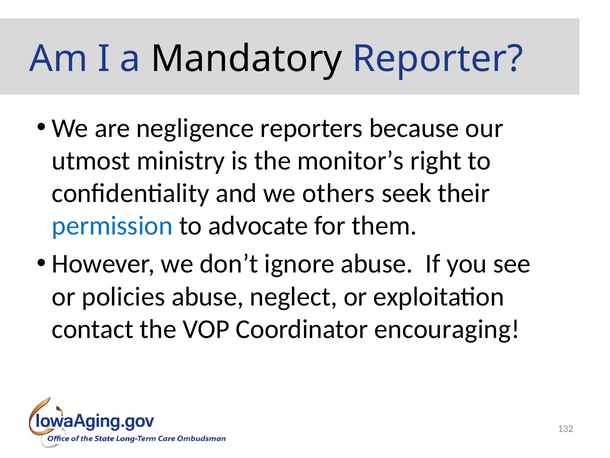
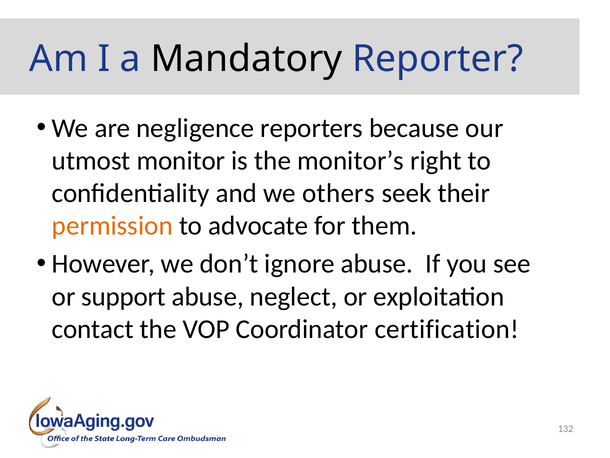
ministry: ministry -> monitor
permission colour: blue -> orange
policies: policies -> support
encouraging: encouraging -> certification
